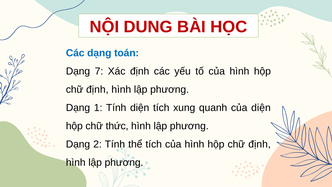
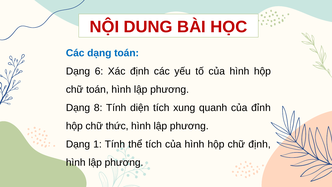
7: 7 -> 6
định at (97, 89): định -> toán
1: 1 -> 8
của diện: diện -> đỉnh
2: 2 -> 1
